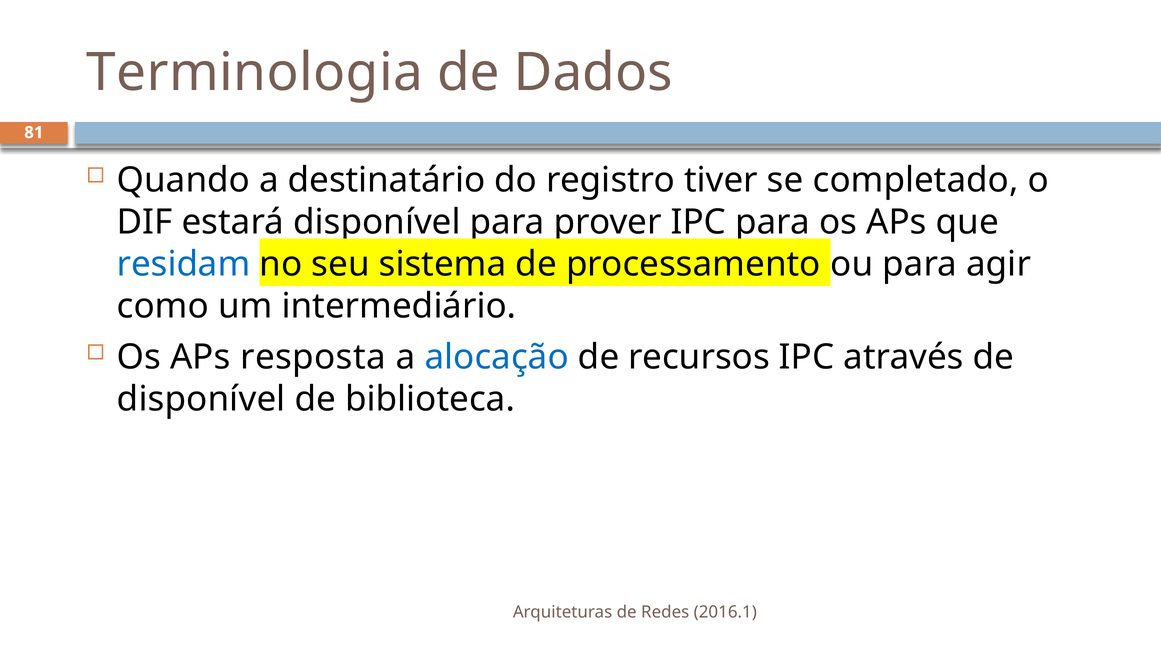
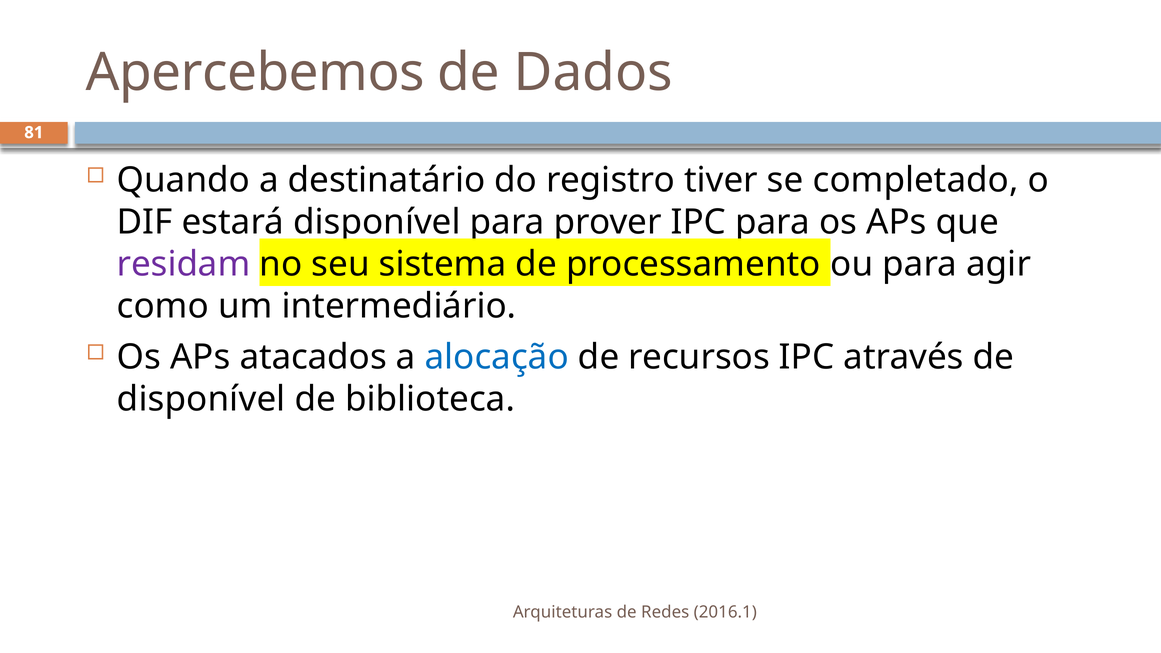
Terminologia: Terminologia -> Apercebemos
residam colour: blue -> purple
resposta: resposta -> atacados
